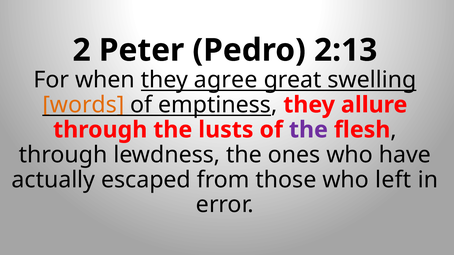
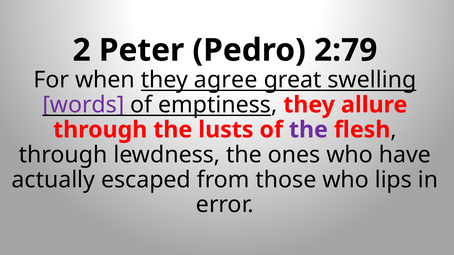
2:13: 2:13 -> 2:79
words colour: orange -> purple
left: left -> lips
